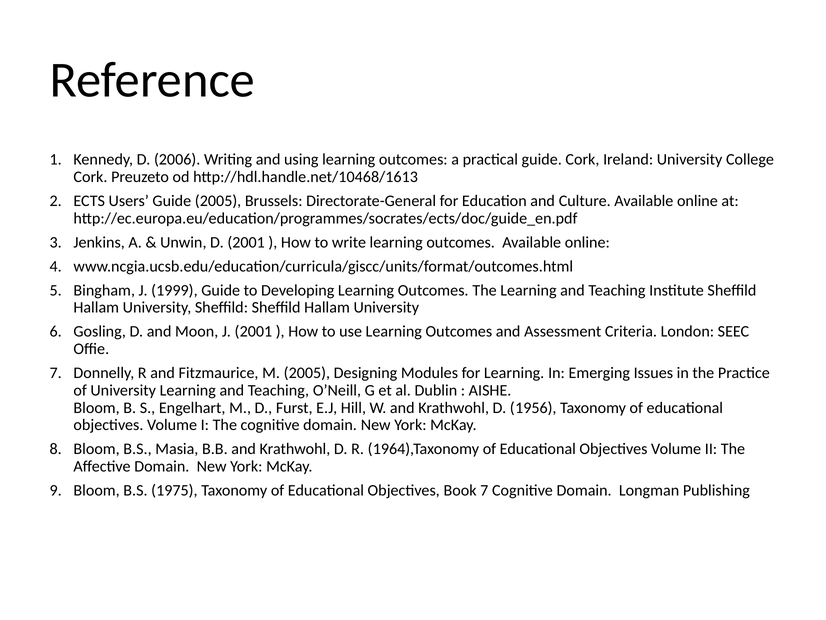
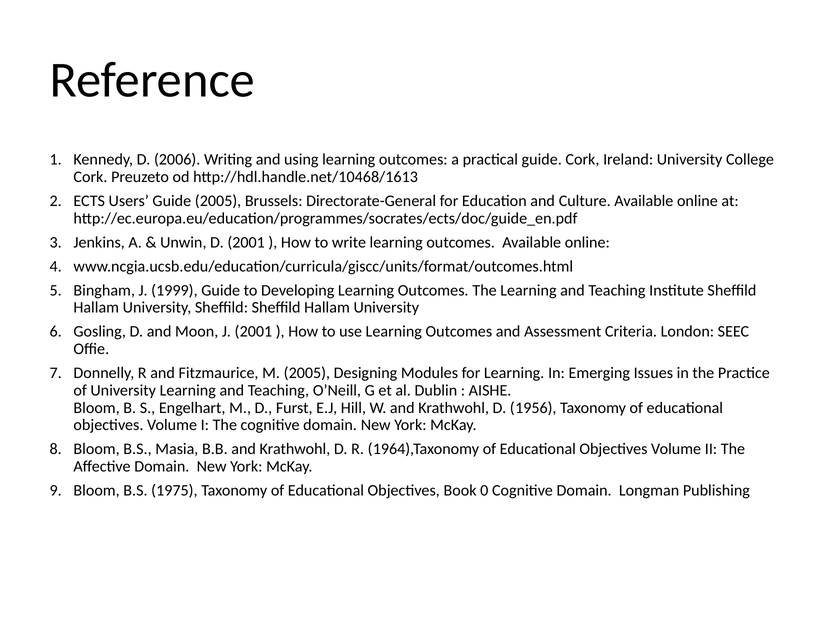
Book 7: 7 -> 0
